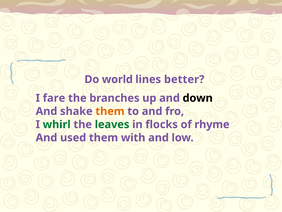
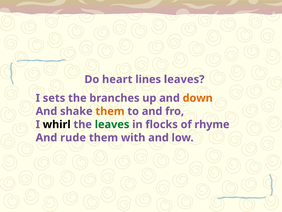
world: world -> heart
lines better: better -> leaves
fare: fare -> sets
down colour: black -> orange
whirl colour: green -> black
used: used -> rude
